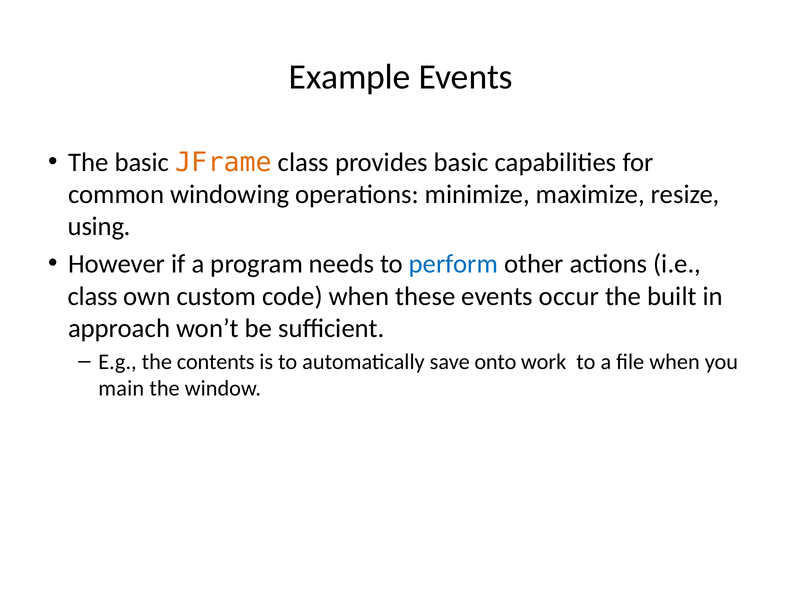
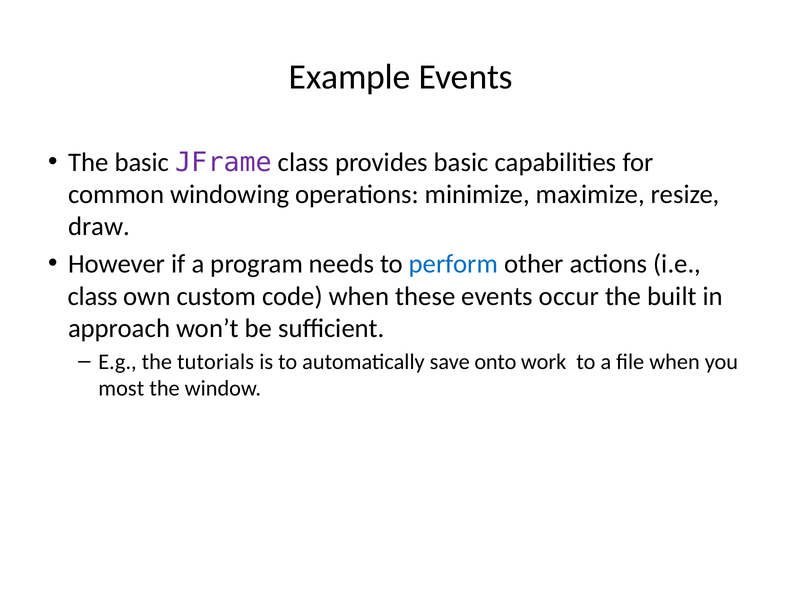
JFrame colour: orange -> purple
using: using -> draw
contents: contents -> tutorials
main: main -> most
